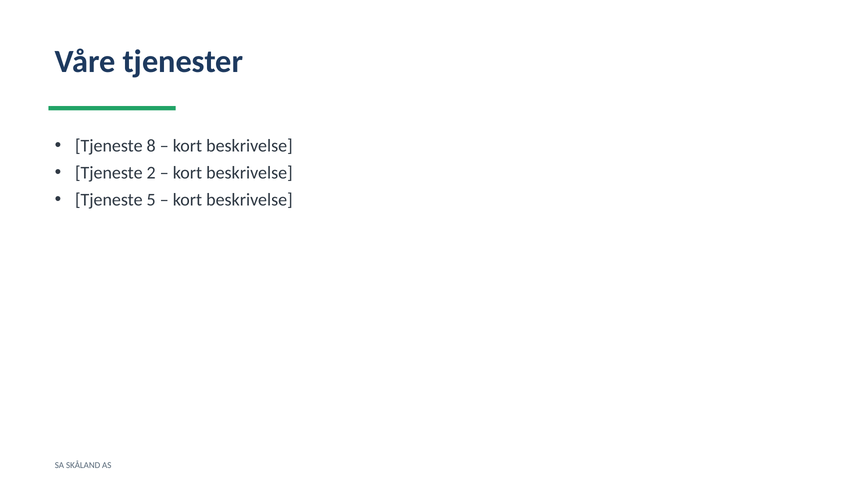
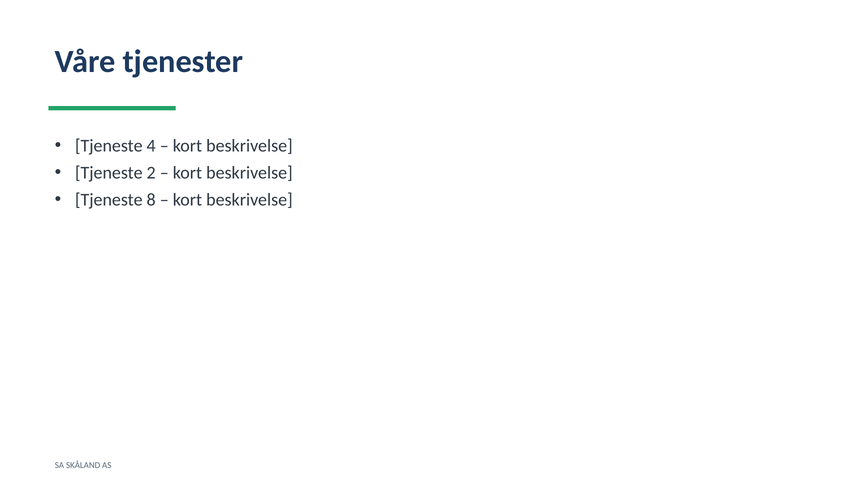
8: 8 -> 4
5: 5 -> 8
